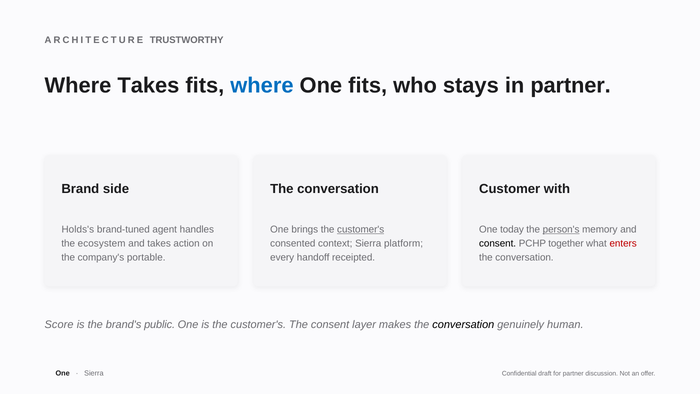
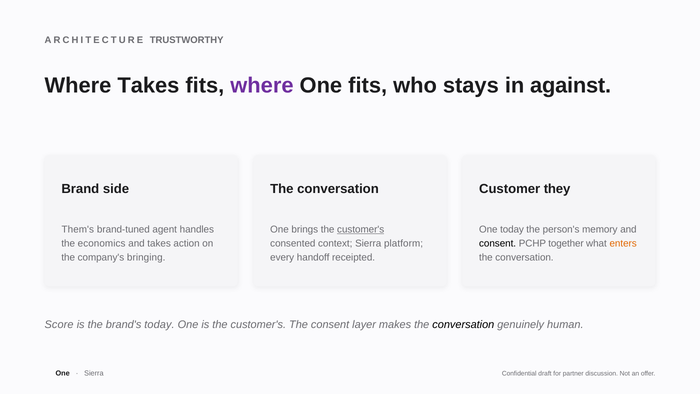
where at (262, 86) colour: blue -> purple
in partner: partner -> against
with: with -> they
Holds's: Holds's -> Them's
person's underline: present -> none
ecosystem: ecosystem -> economics
enters colour: red -> orange
portable: portable -> bringing
brand's public: public -> today
